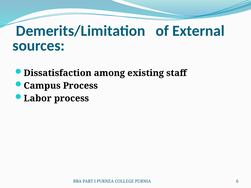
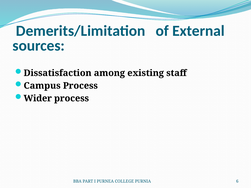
Labor: Labor -> Wider
